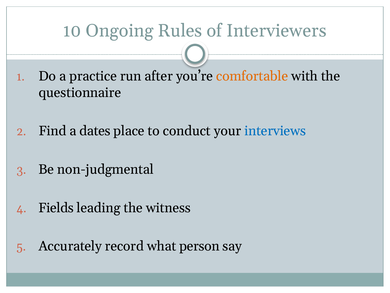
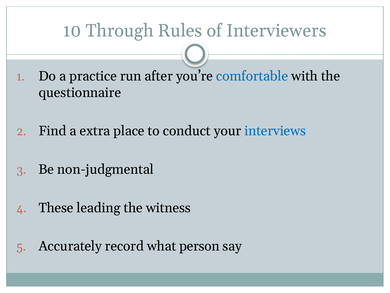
Ongoing: Ongoing -> Through
comfortable colour: orange -> blue
dates: dates -> extra
Fields: Fields -> These
